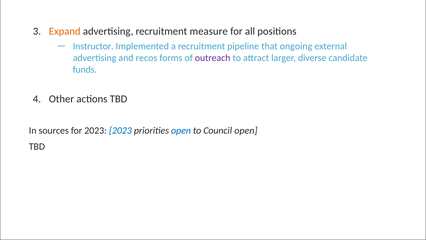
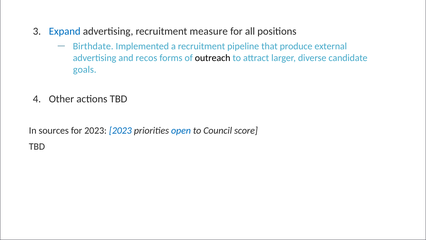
Expand colour: orange -> blue
Instructor: Instructor -> Birthdate
ongoing: ongoing -> produce
outreach colour: purple -> black
funds: funds -> goals
Council open: open -> score
